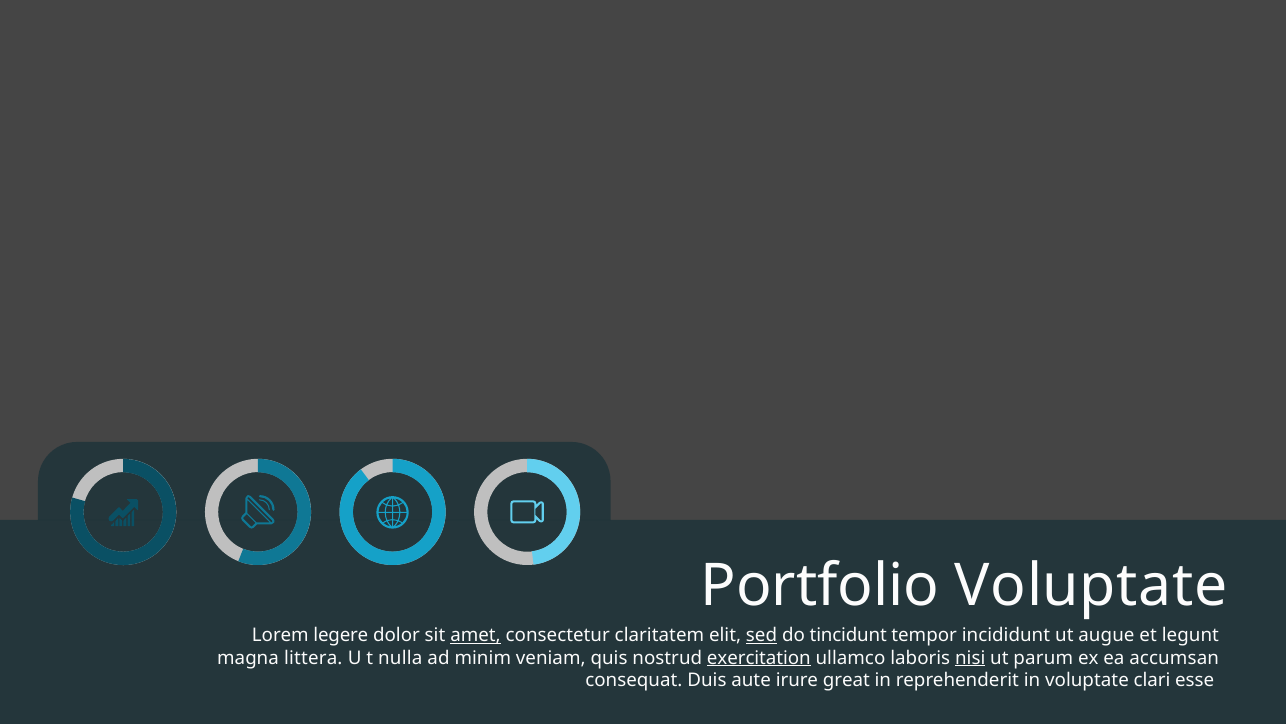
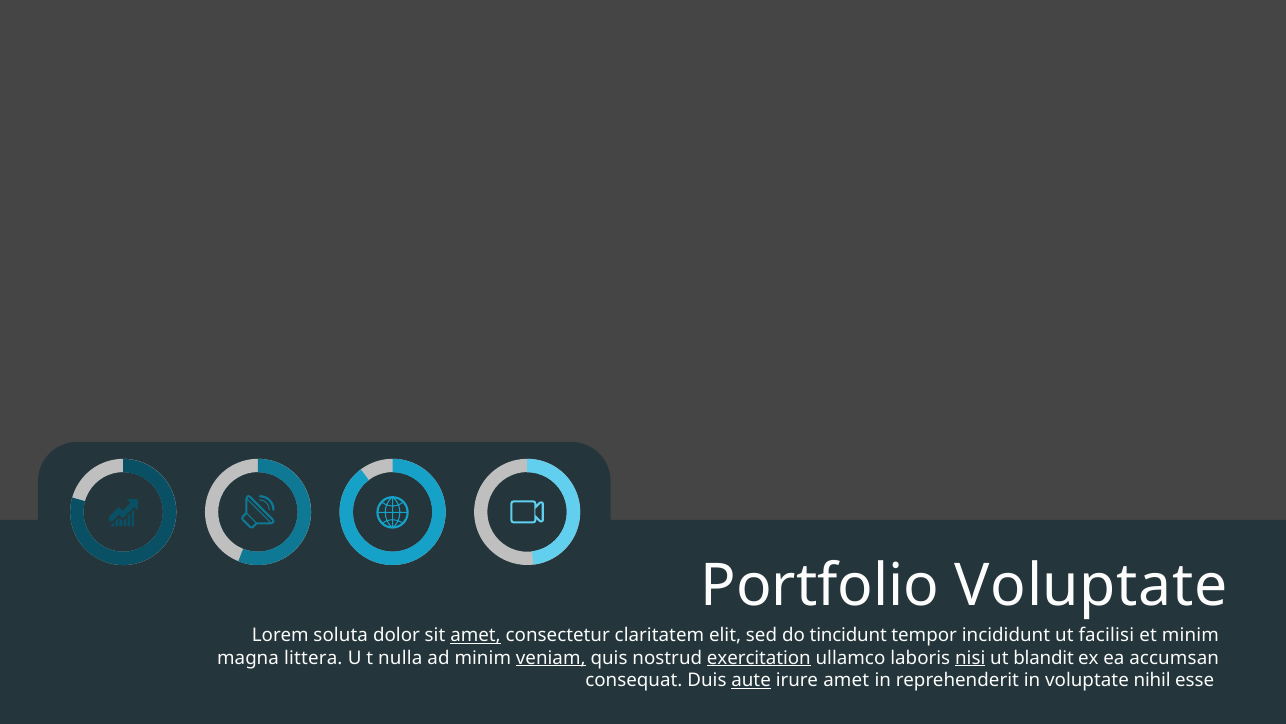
legere: legere -> soluta
sed underline: present -> none
augue: augue -> facilisi
et legunt: legunt -> minim
veniam underline: none -> present
parum: parum -> blandit
aute underline: none -> present
irure great: great -> amet
clari: clari -> nihil
